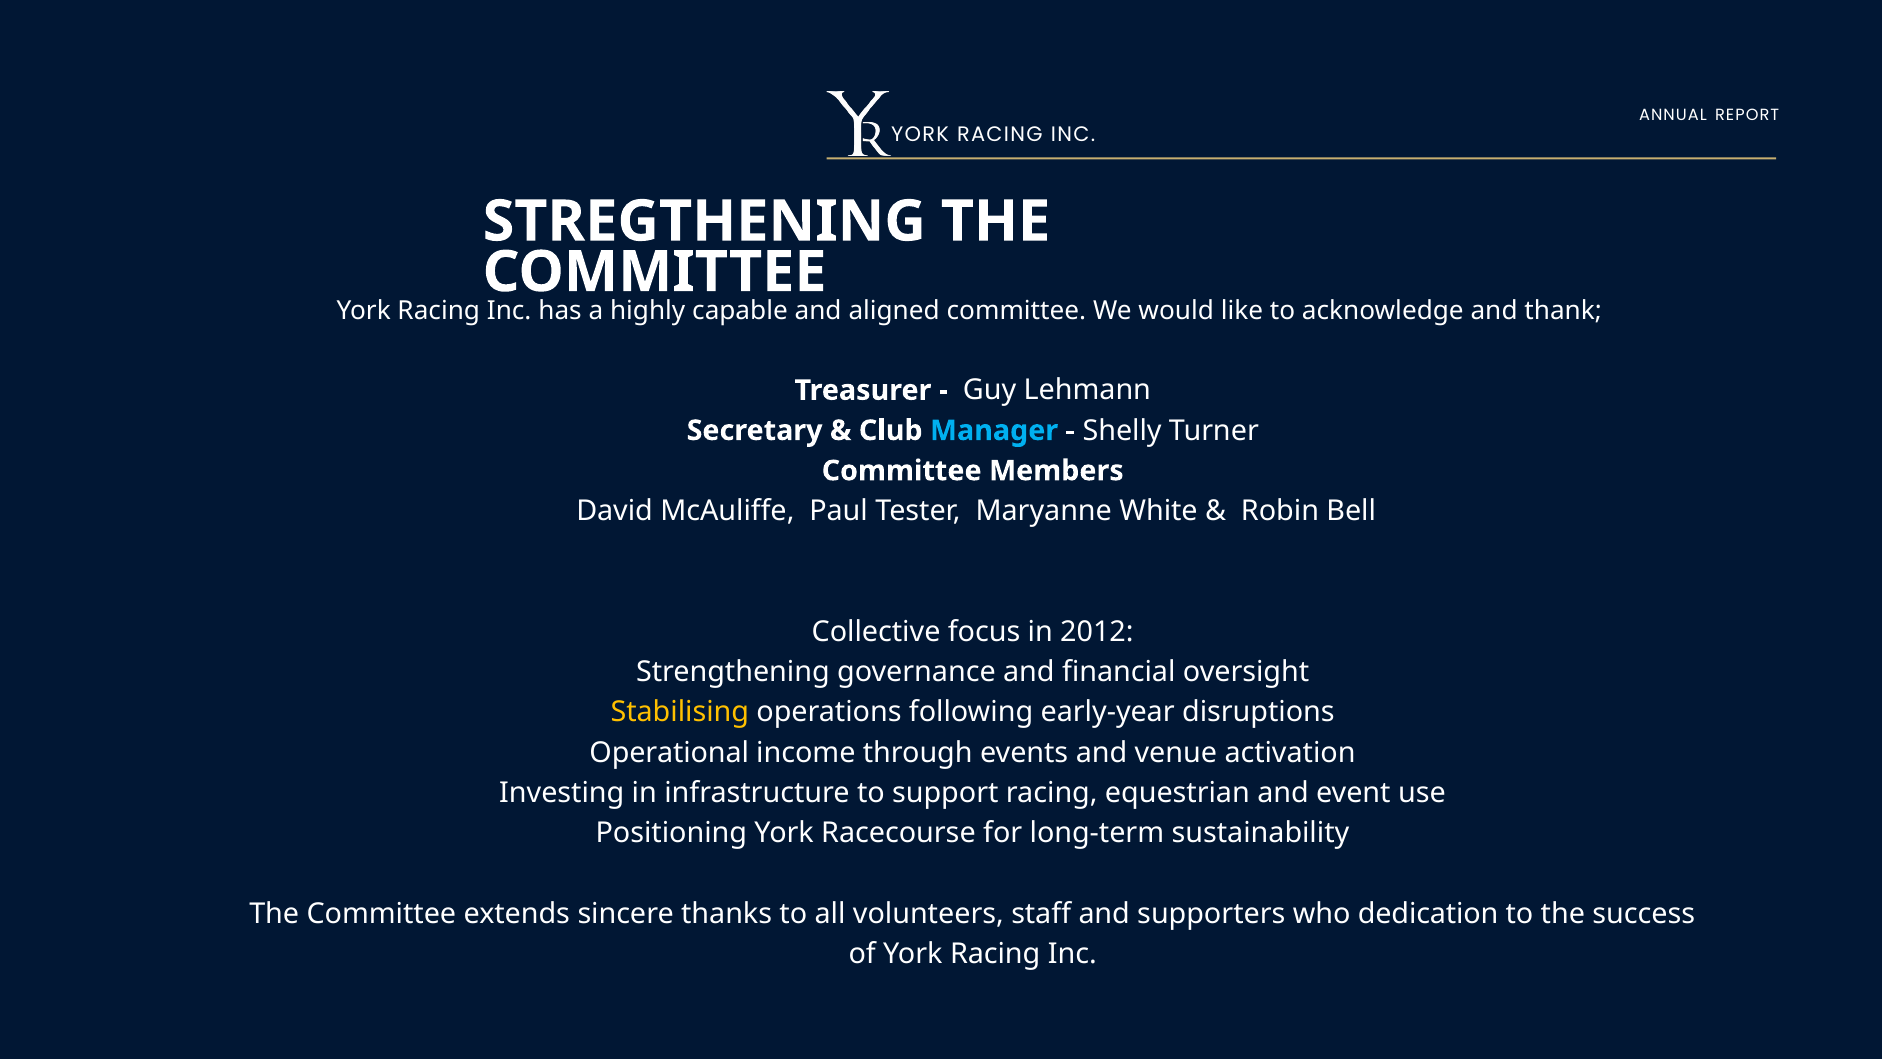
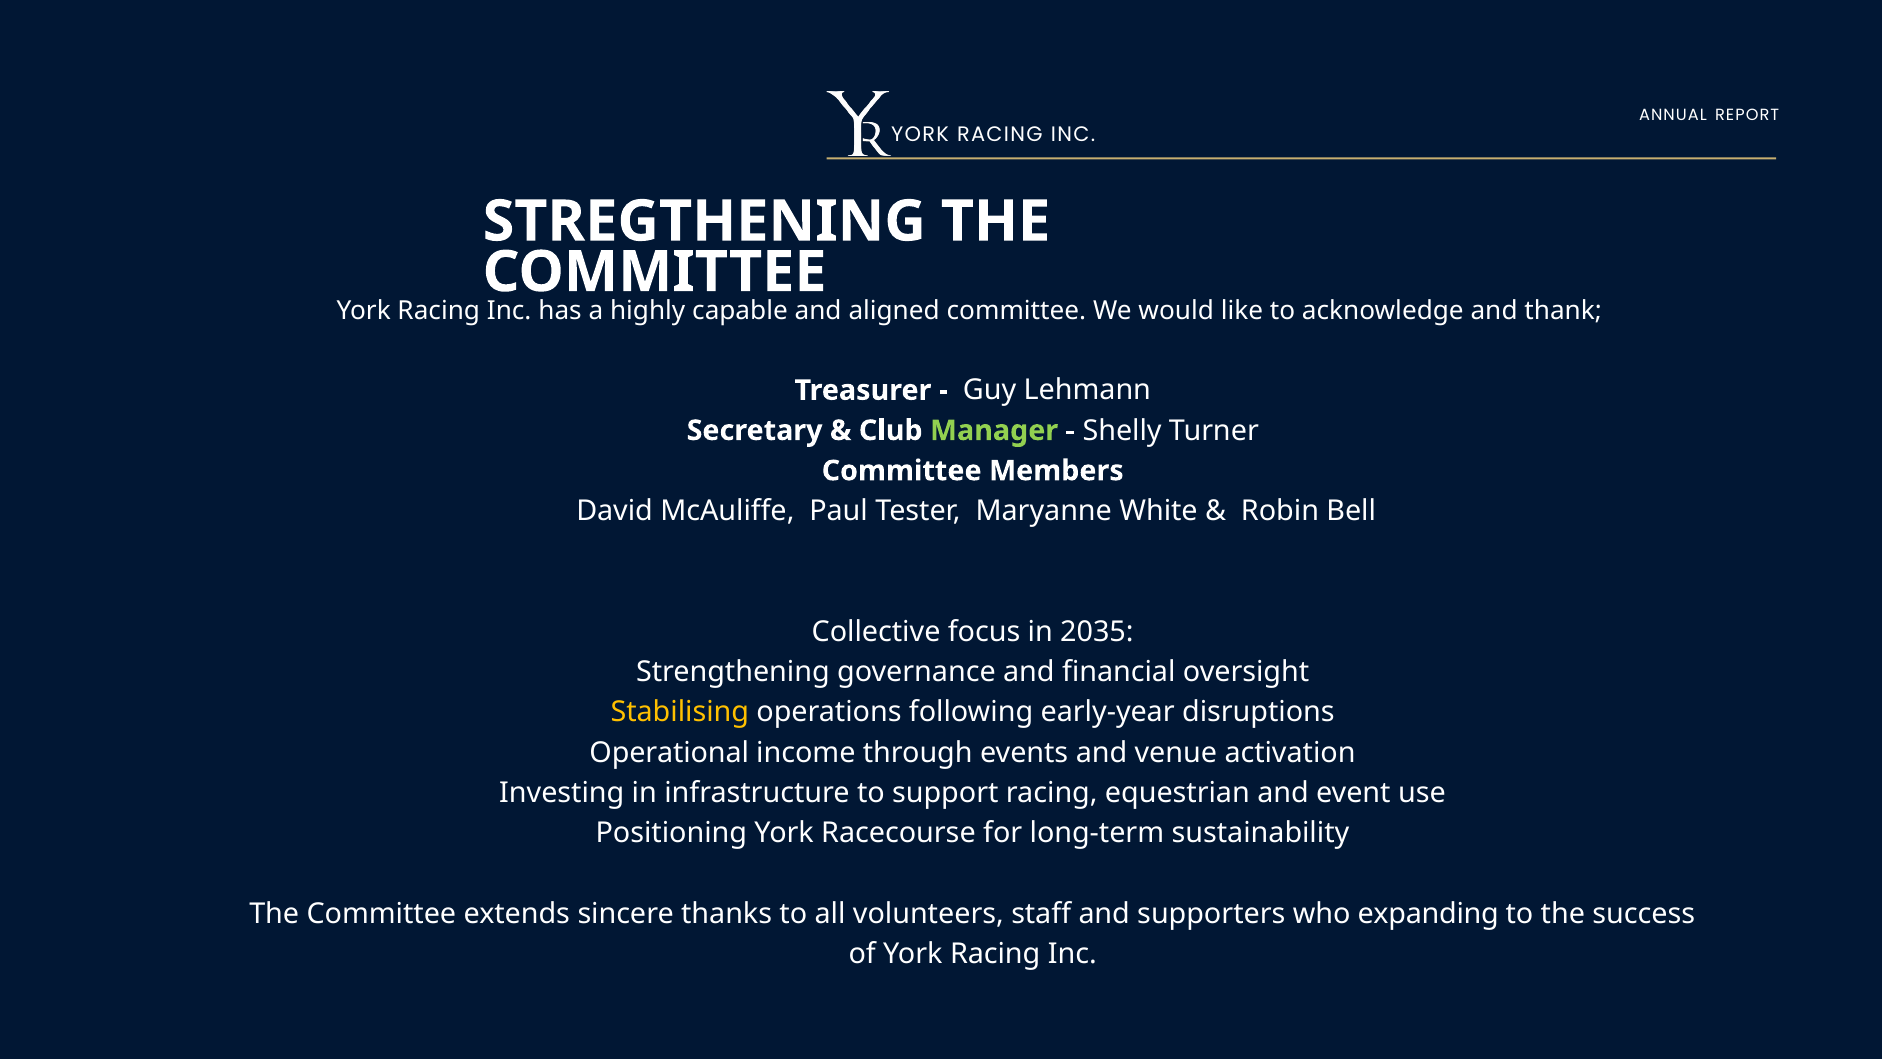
Manager colour: light blue -> light green
2012: 2012 -> 2035
dedication: dedication -> expanding
